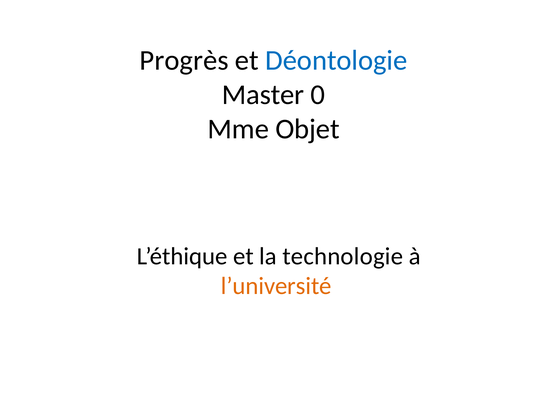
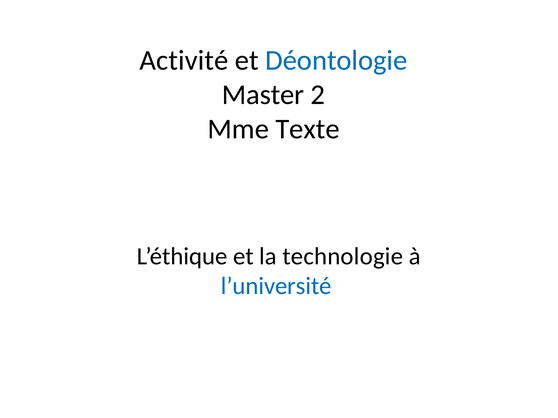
Progrès: Progrès -> Activité
0: 0 -> 2
Objet: Objet -> Texte
l’université colour: orange -> blue
